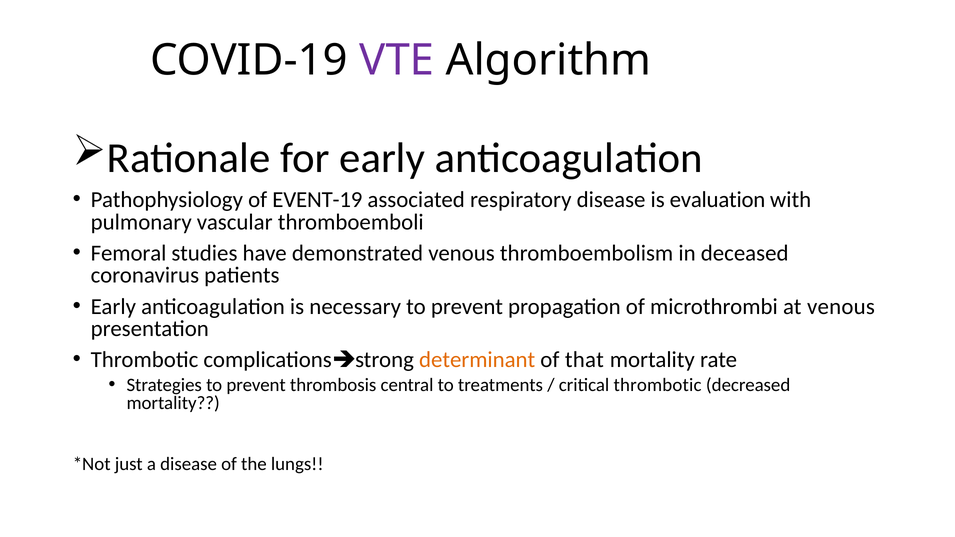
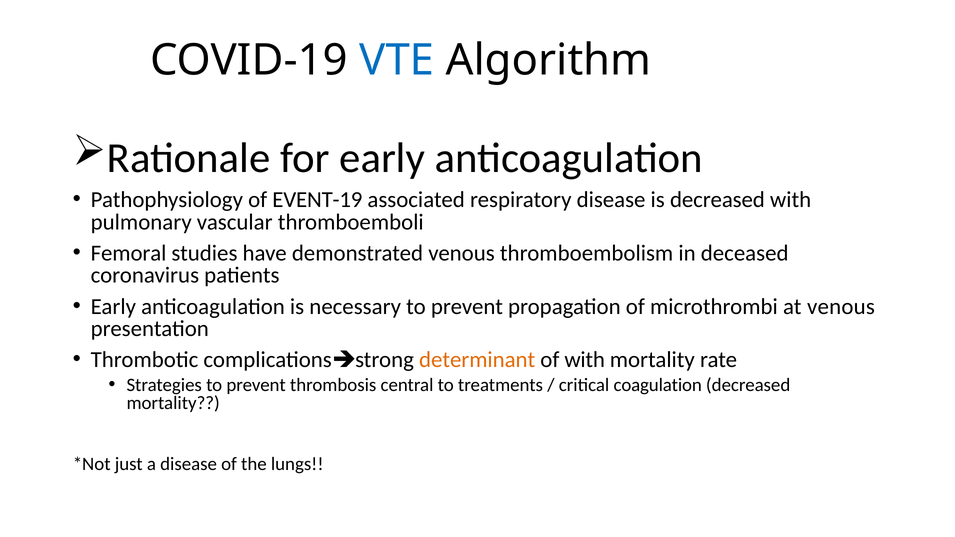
VTE colour: purple -> blue
is evaluation: evaluation -> decreased
of that: that -> with
critical thrombotic: thrombotic -> coagulation
